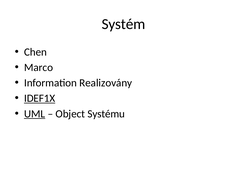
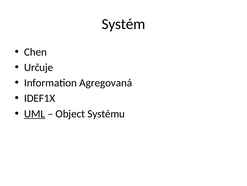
Marco: Marco -> Určuje
Realizovány: Realizovány -> Agregovaná
IDEF1X underline: present -> none
